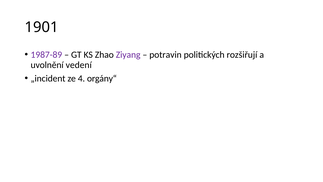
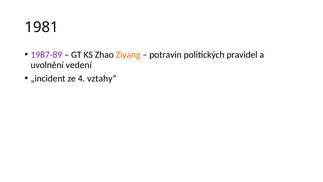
1901: 1901 -> 1981
Ziyang colour: purple -> orange
rozšiřují: rozšiřují -> pravidel
orgány“: orgány“ -> vztahy“
